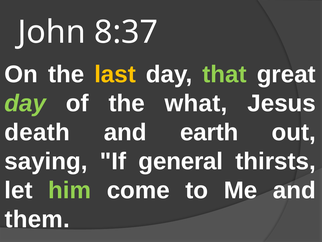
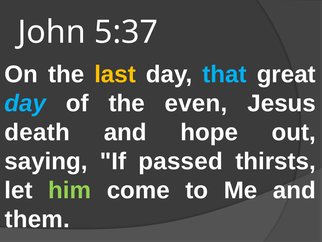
8:37: 8:37 -> 5:37
that colour: light green -> light blue
day at (25, 103) colour: light green -> light blue
what: what -> even
earth: earth -> hope
general: general -> passed
